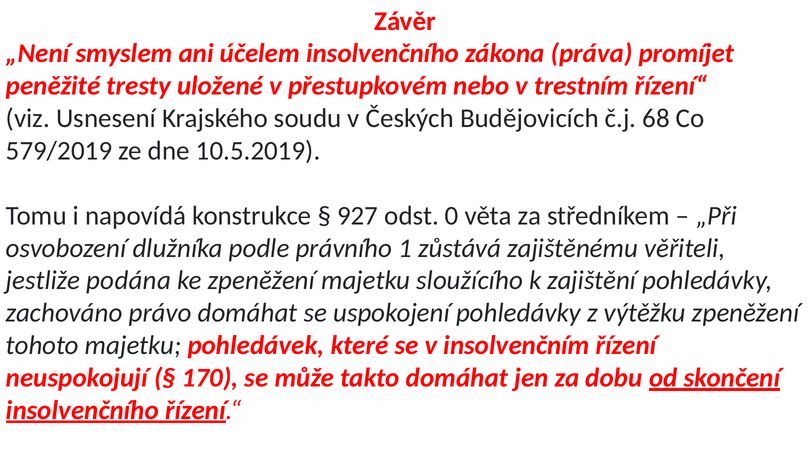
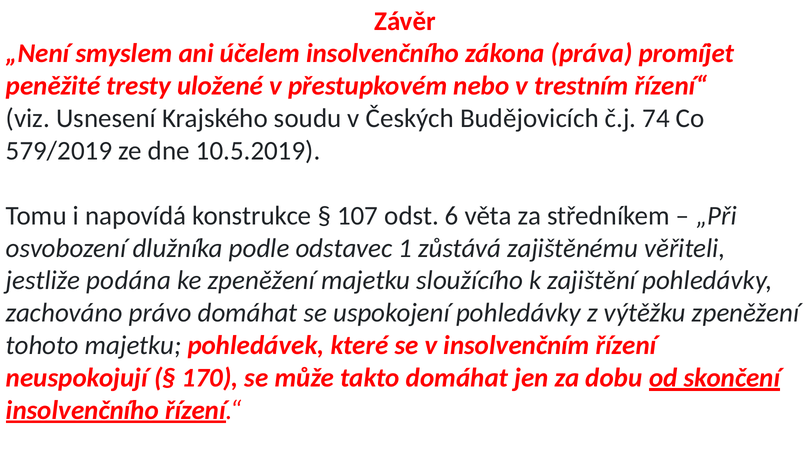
68: 68 -> 74
927: 927 -> 107
0: 0 -> 6
právního: právního -> odstavec
